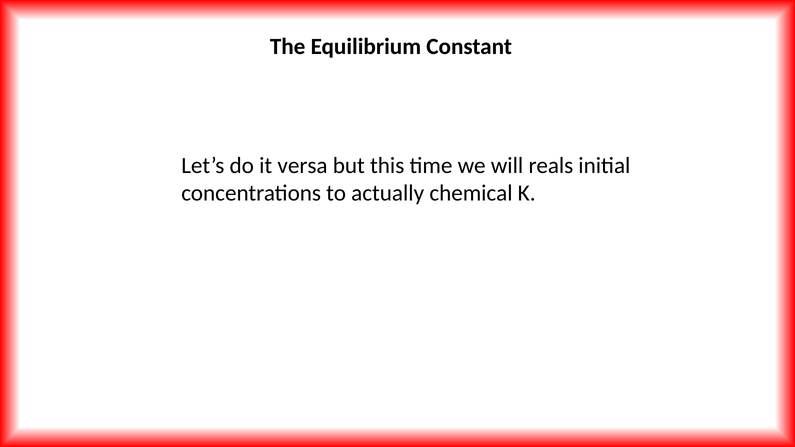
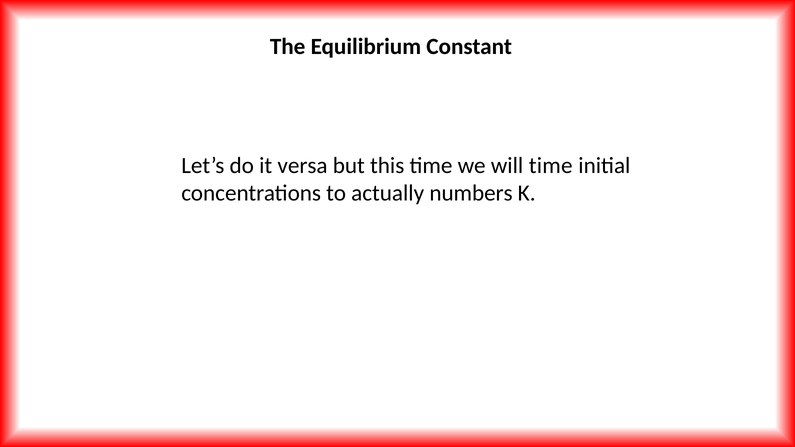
will reals: reals -> time
chemical: chemical -> numbers
